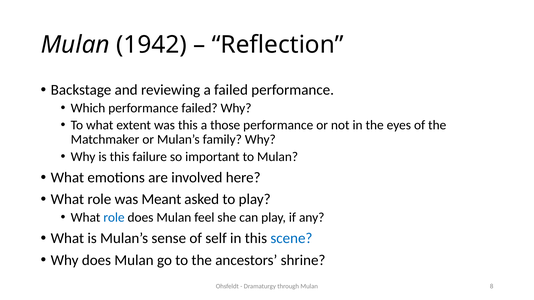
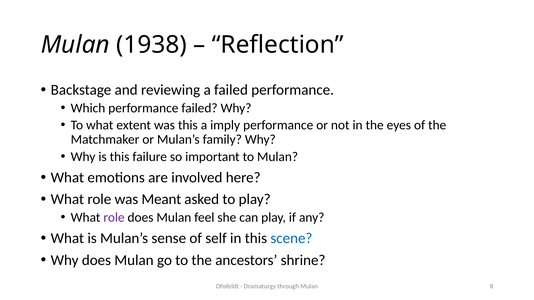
1942: 1942 -> 1938
those: those -> imply
role at (114, 218) colour: blue -> purple
